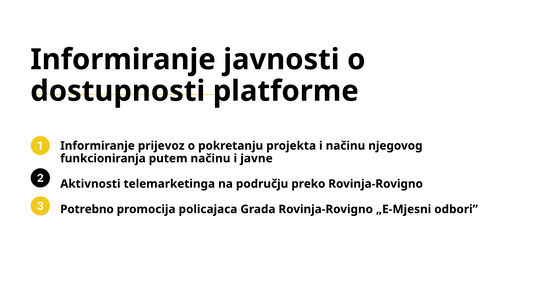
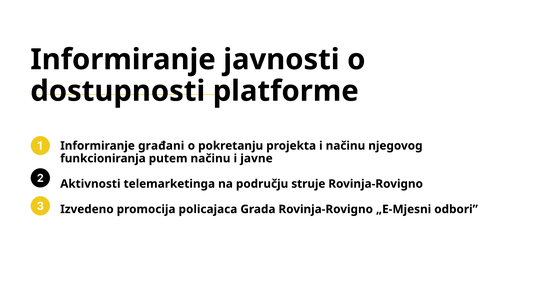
prijevoz: prijevoz -> građani
preko: preko -> struje
Potrebno: Potrebno -> Izvedeno
